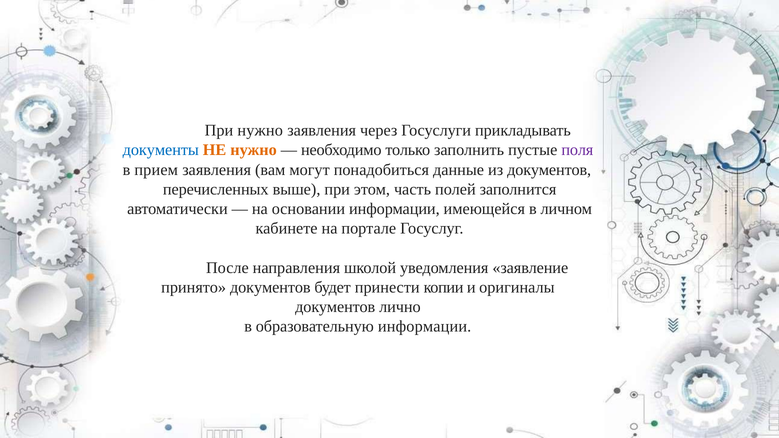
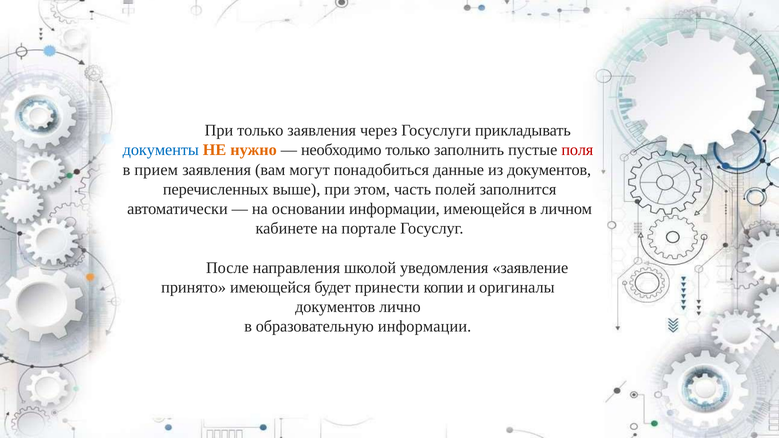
При нужно: нужно -> только
поля colour: purple -> red
принято документов: документов -> имеющейся
